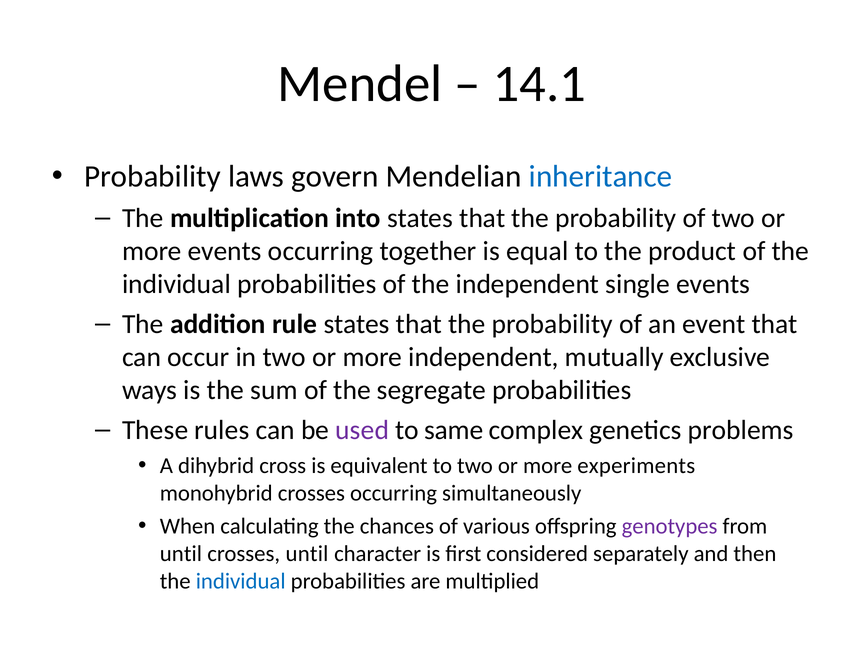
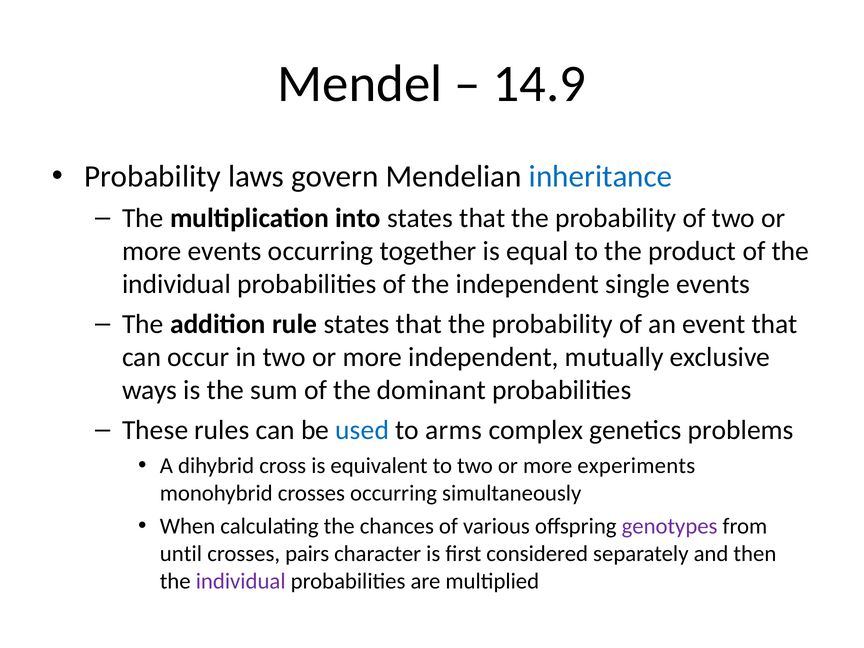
14.1: 14.1 -> 14.9
segregate: segregate -> dominant
used colour: purple -> blue
same: same -> arms
crosses until: until -> pairs
individual at (241, 581) colour: blue -> purple
